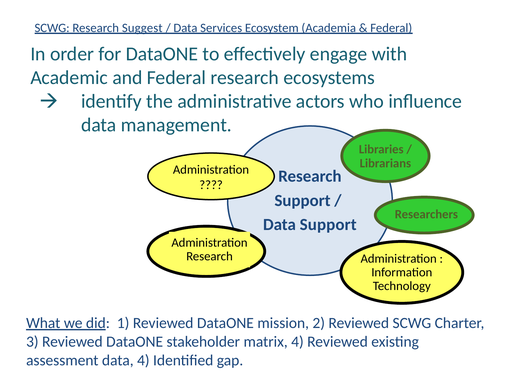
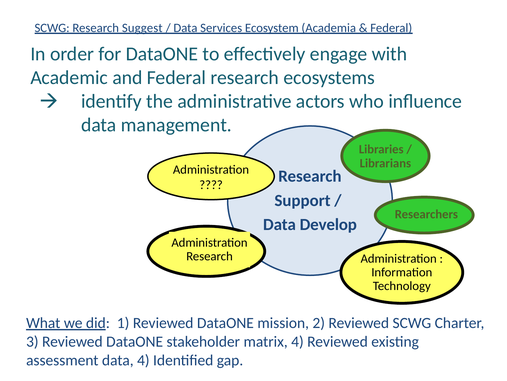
Data Support: Support -> Develop
